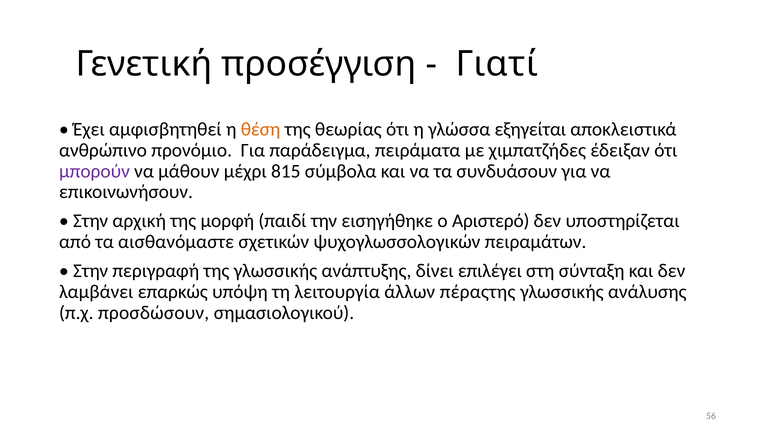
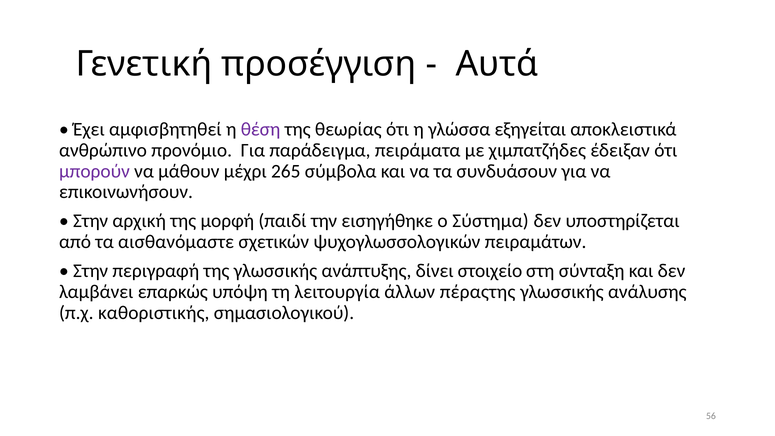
Γιατί: Γιατί -> Αυτά
θέση colour: orange -> purple
815: 815 -> 265
Αριστερό: Αριστερό -> Σύστημα
επιλέγει: επιλέγει -> στοιχείο
προσδώσουν: προσδώσουν -> καθοριστικής
